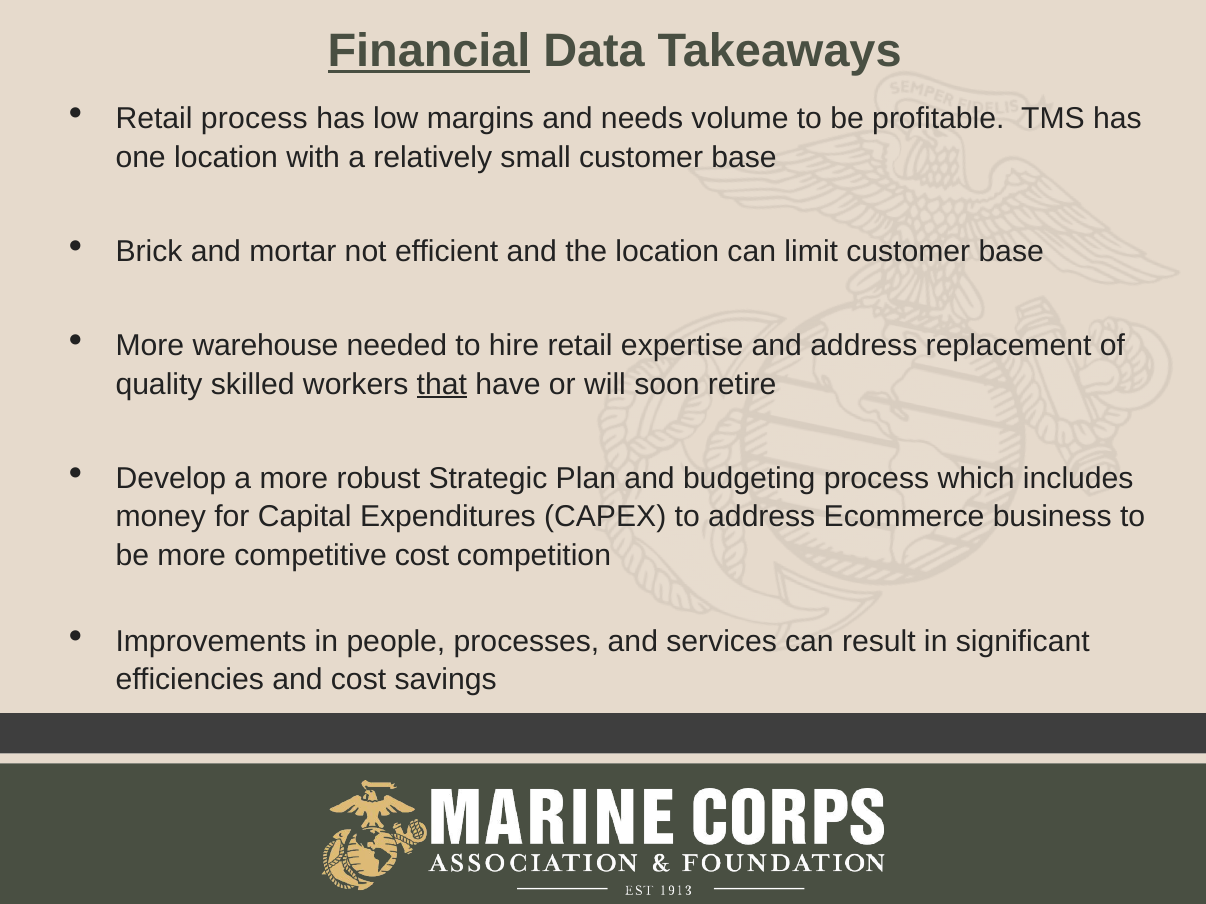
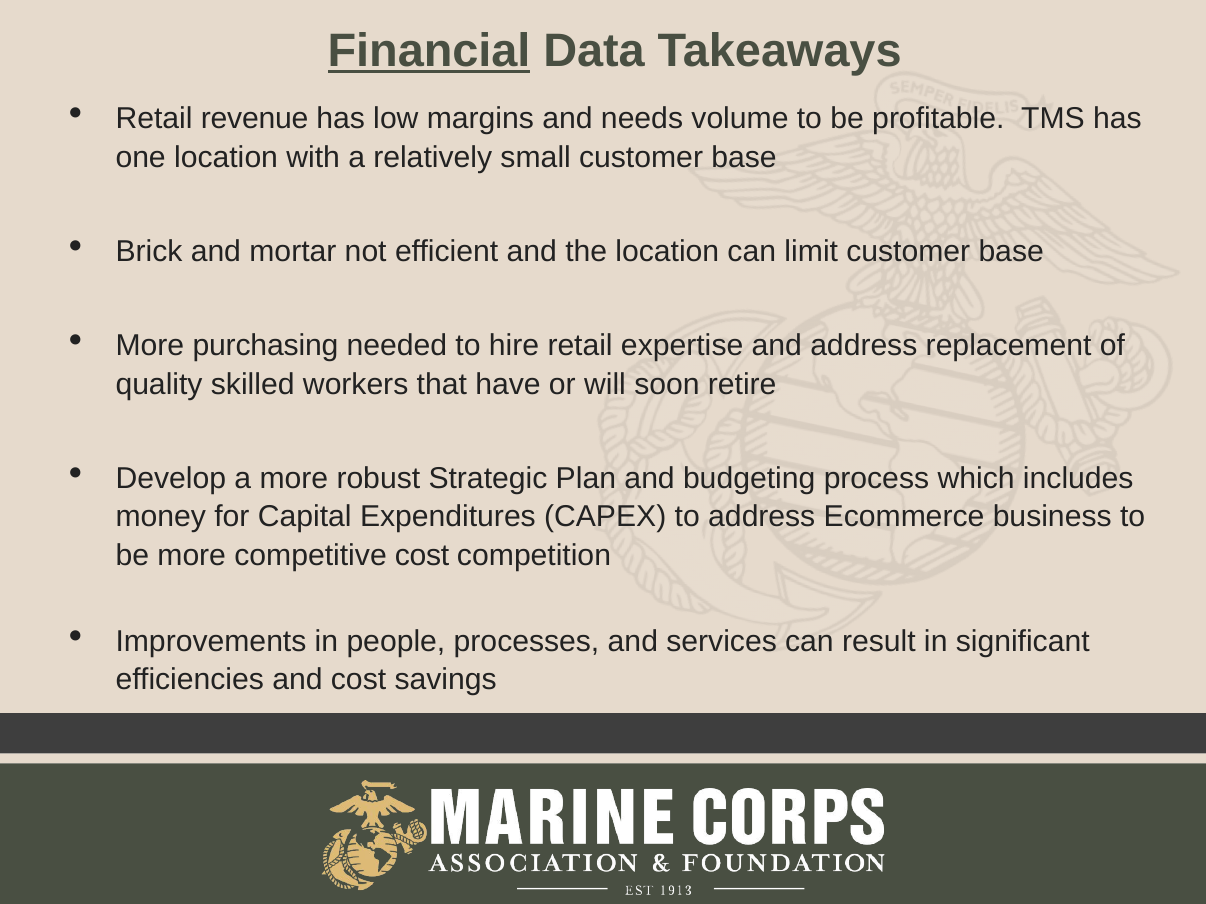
Retail process: process -> revenue
warehouse: warehouse -> purchasing
that underline: present -> none
